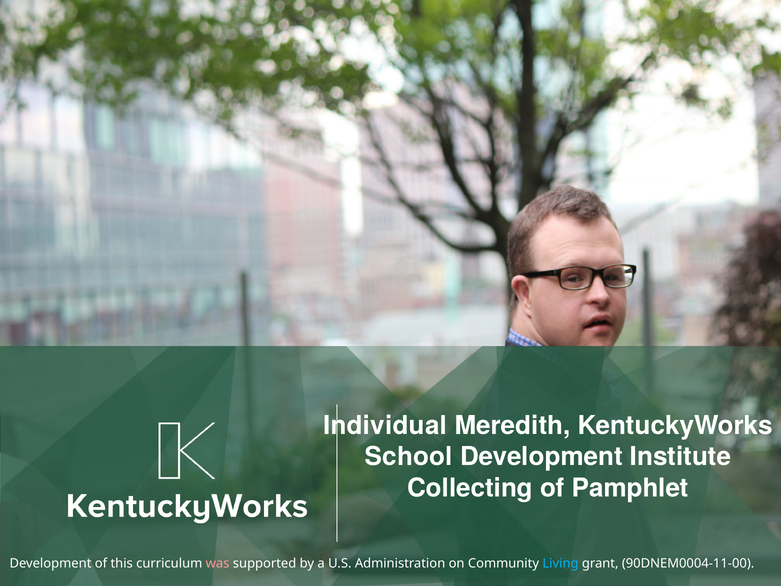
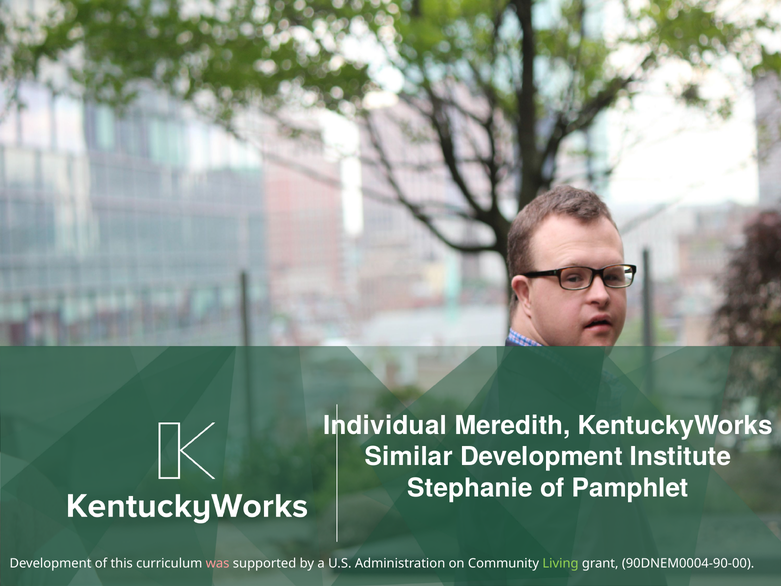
School: School -> Similar
Collecting: Collecting -> Stephanie
Living colour: light blue -> light green
90DNEM0004-11-00: 90DNEM0004-11-00 -> 90DNEM0004-90-00
